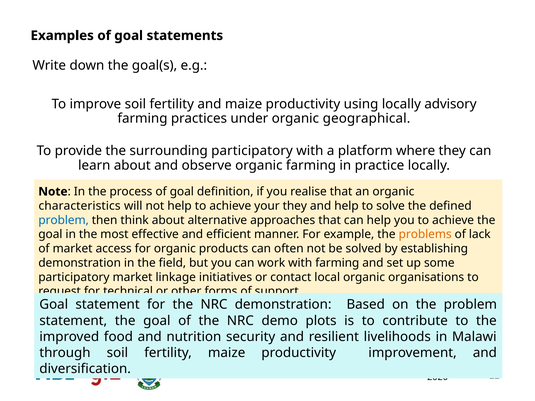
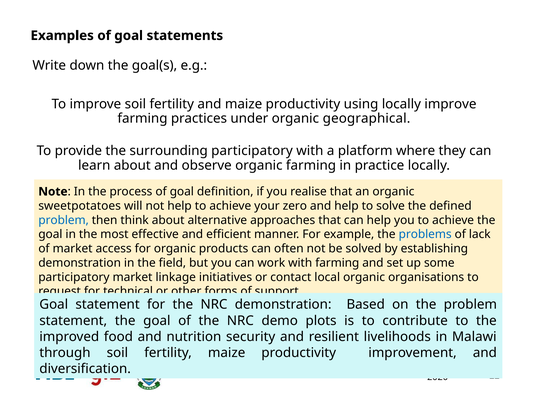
locally advisory: advisory -> improve
characteristics: characteristics -> sweetpotatoes
your they: they -> zero
problems colour: orange -> blue
